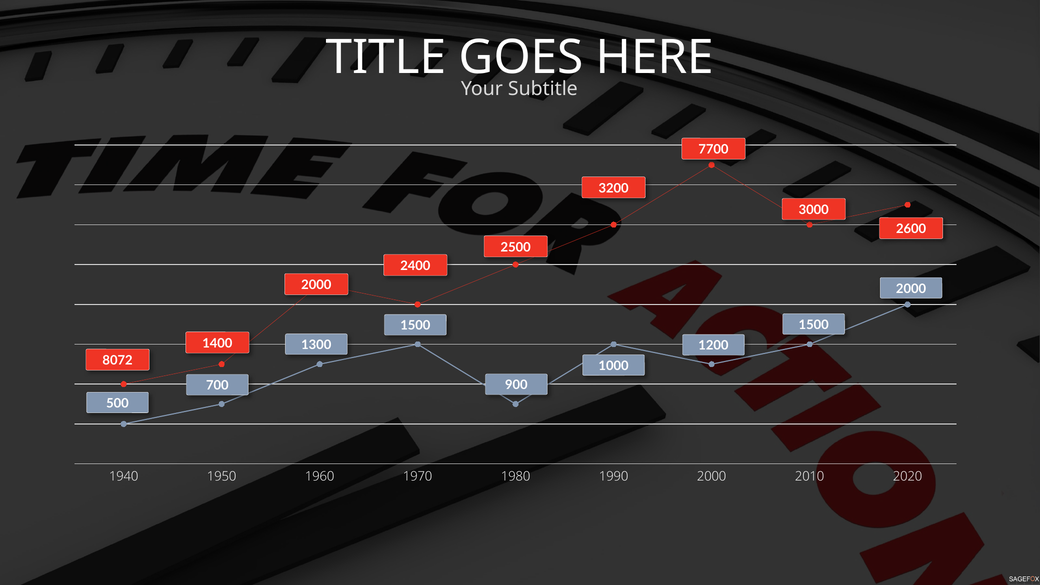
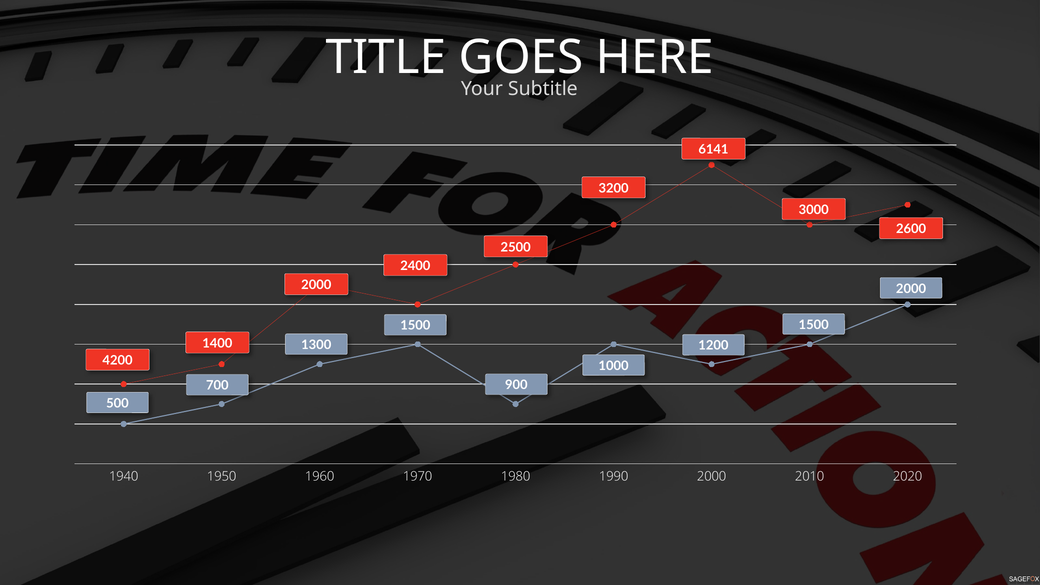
7700: 7700 -> 6141
8072: 8072 -> 4200
